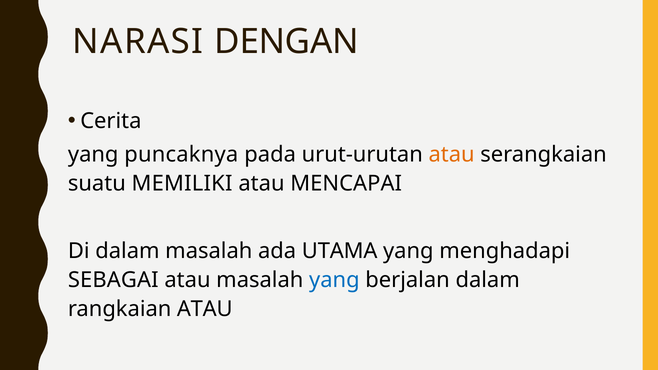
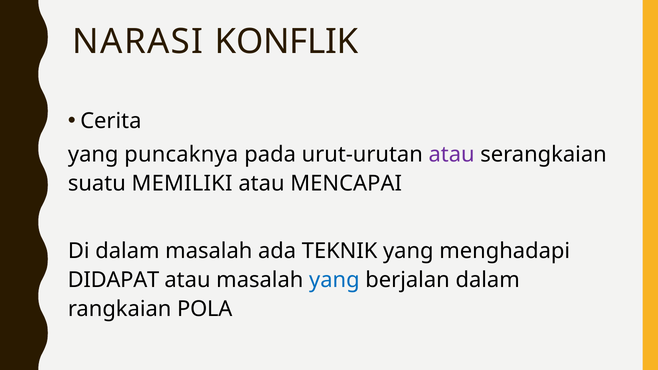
DENGAN: DENGAN -> KONFLIK
atau at (452, 155) colour: orange -> purple
UTAMA: UTAMA -> TEKNIK
SEBAGAI: SEBAGAI -> DIDAPAT
rangkaian ATAU: ATAU -> POLA
